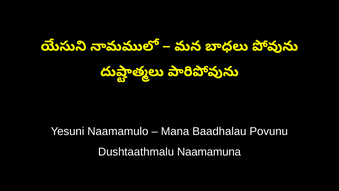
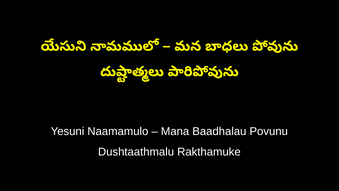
Naamamuna: Naamamuna -> Rakthamuke
